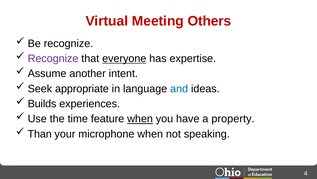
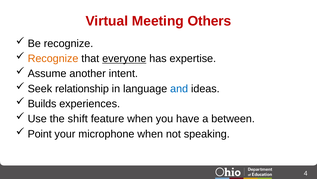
Recognize at (53, 58) colour: purple -> orange
appropriate: appropriate -> relationship
time: time -> shift
when at (140, 118) underline: present -> none
property: property -> between
Than: Than -> Point
